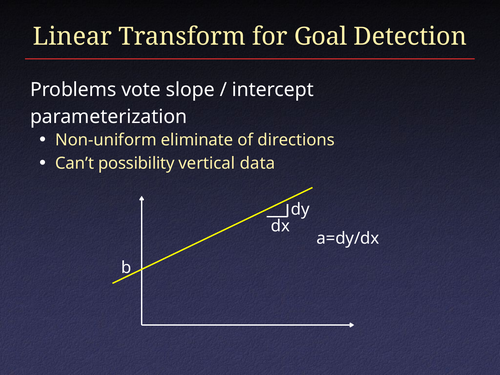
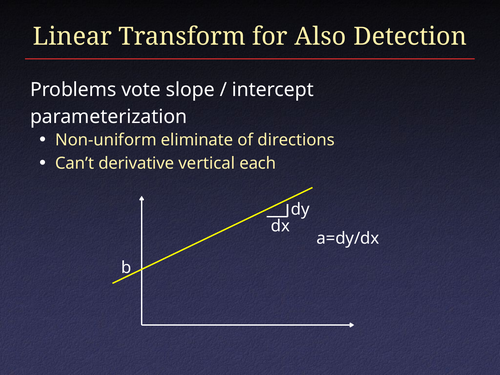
Goal: Goal -> Also
possibility: possibility -> derivative
data: data -> each
